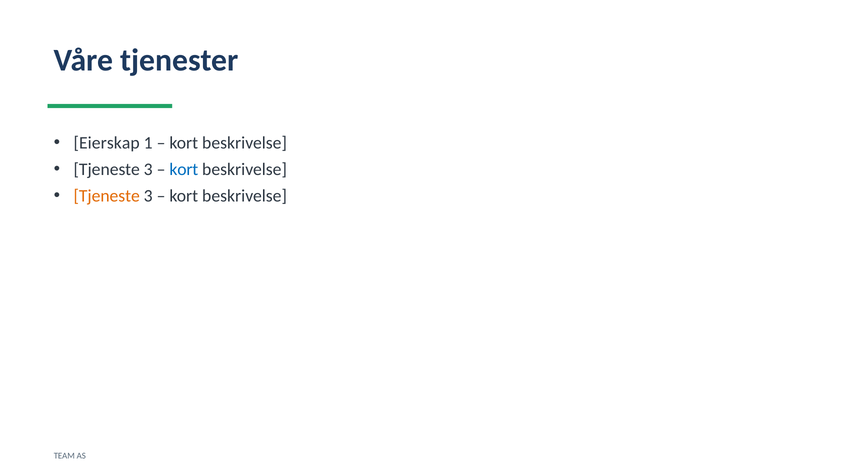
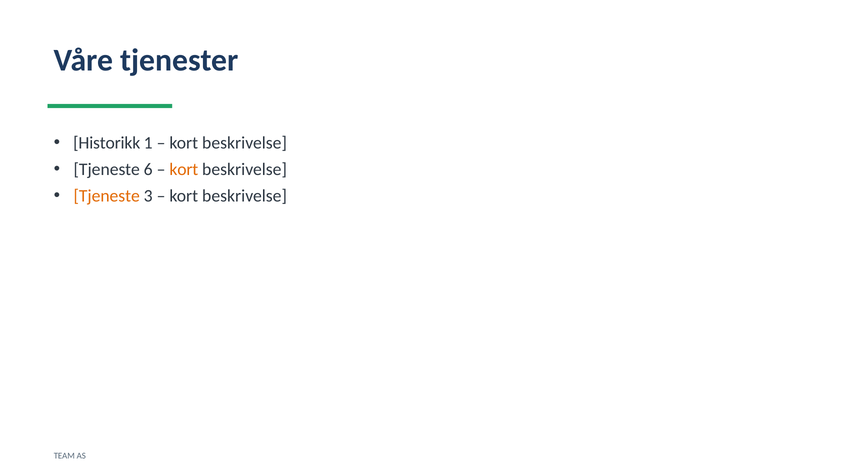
Eierskap: Eierskap -> Historikk
3 at (148, 170): 3 -> 6
kort at (184, 170) colour: blue -> orange
